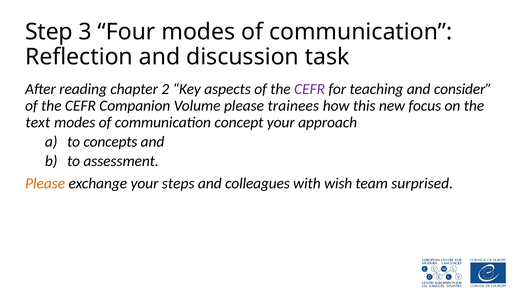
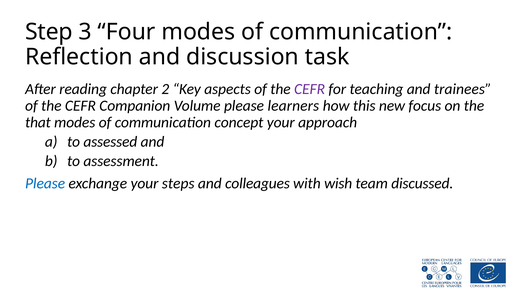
consider: consider -> trainees
trainees: trainees -> learners
text: text -> that
concepts: concepts -> assessed
Please at (45, 183) colour: orange -> blue
surprised: surprised -> discussed
